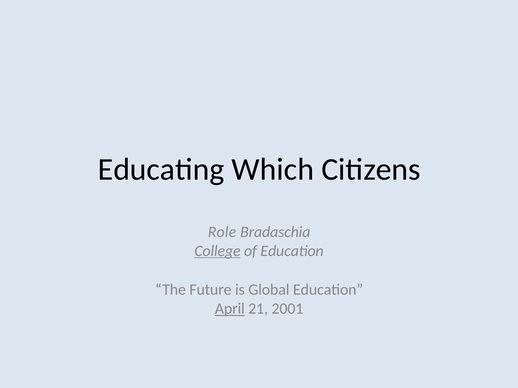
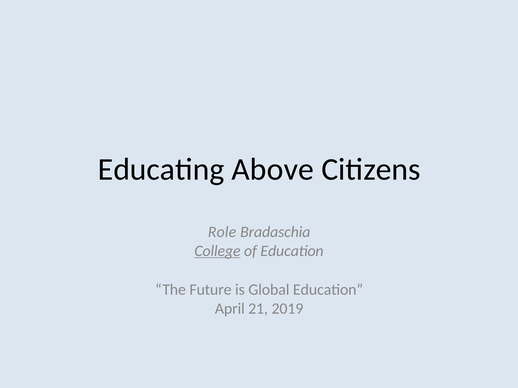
Which: Which -> Above
April underline: present -> none
2001: 2001 -> 2019
